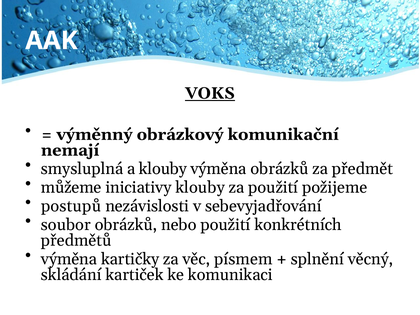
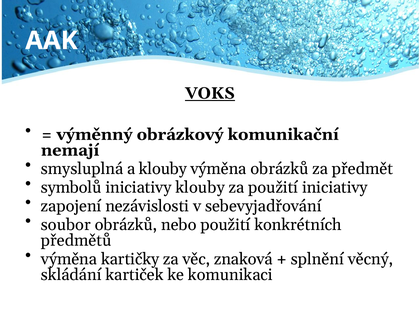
můžeme: můžeme -> symbolů
použití požijeme: požijeme -> iniciativy
postupů: postupů -> zapojení
písmem: písmem -> znaková
